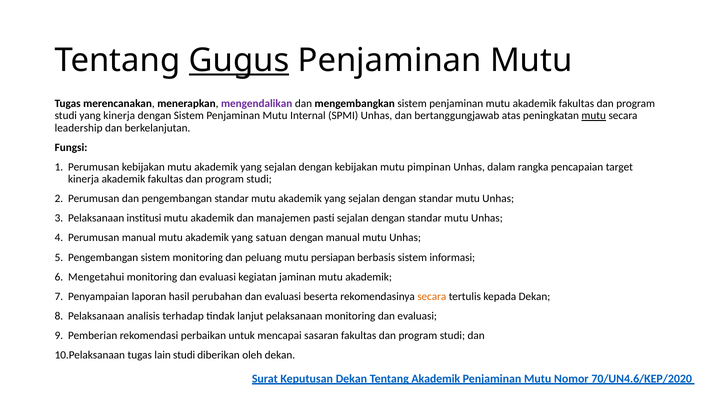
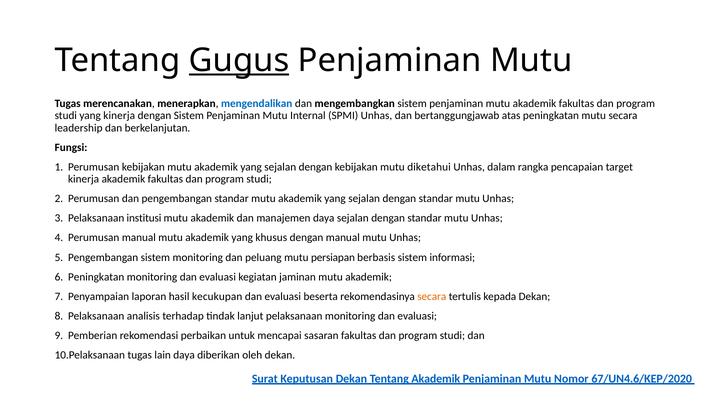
mengendalikan colour: purple -> blue
mutu at (594, 116) underline: present -> none
pimpinan: pimpinan -> diketahui
manajemen pasti: pasti -> daya
satuan: satuan -> khusus
Mengetahui at (96, 277): Mengetahui -> Peningkatan
perubahan: perubahan -> kecukupan
lain studi: studi -> daya
70/UN4.6/KEP/2020: 70/UN4.6/KEP/2020 -> 67/UN4.6/KEP/2020
